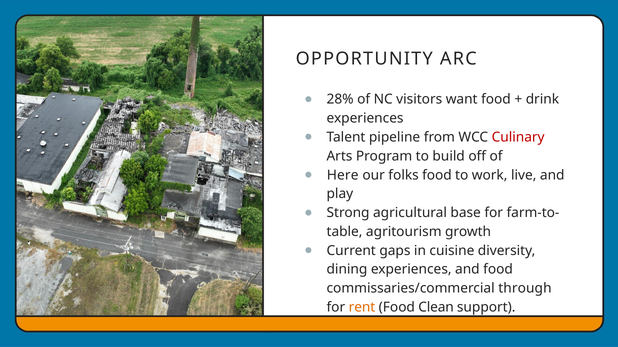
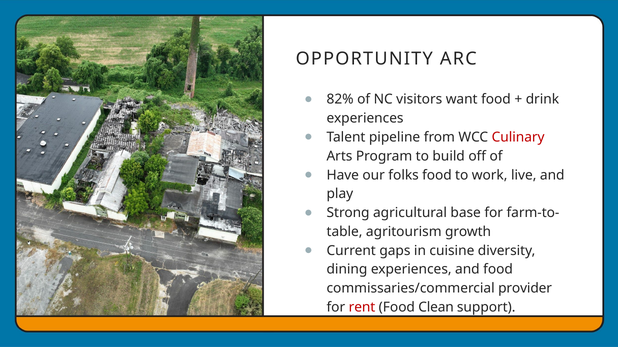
28%: 28% -> 82%
Here: Here -> Have
through: through -> provider
rent colour: orange -> red
